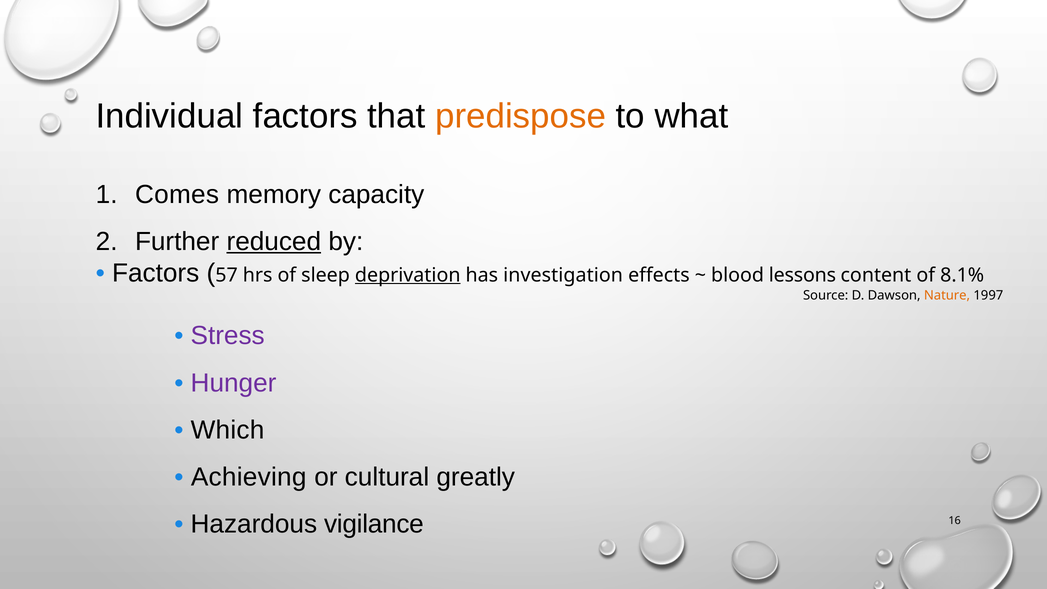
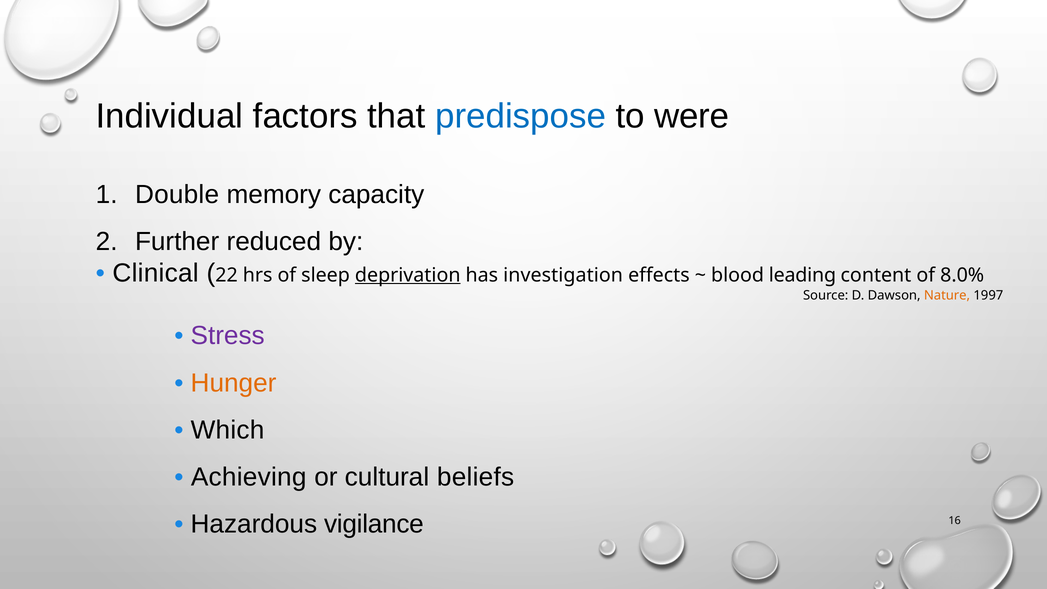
predispose colour: orange -> blue
what: what -> were
Comes: Comes -> Double
reduced underline: present -> none
Factors at (156, 273): Factors -> Clinical
57: 57 -> 22
lessons: lessons -> leading
8.1%: 8.1% -> 8.0%
Hunger colour: purple -> orange
greatly: greatly -> beliefs
